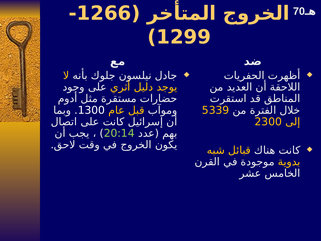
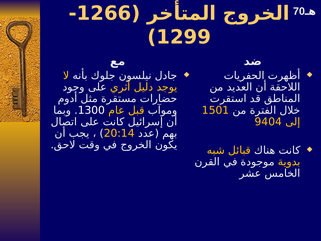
5339: 5339 -> 1501
2300: 2300 -> 9404
20:14 colour: light green -> yellow
